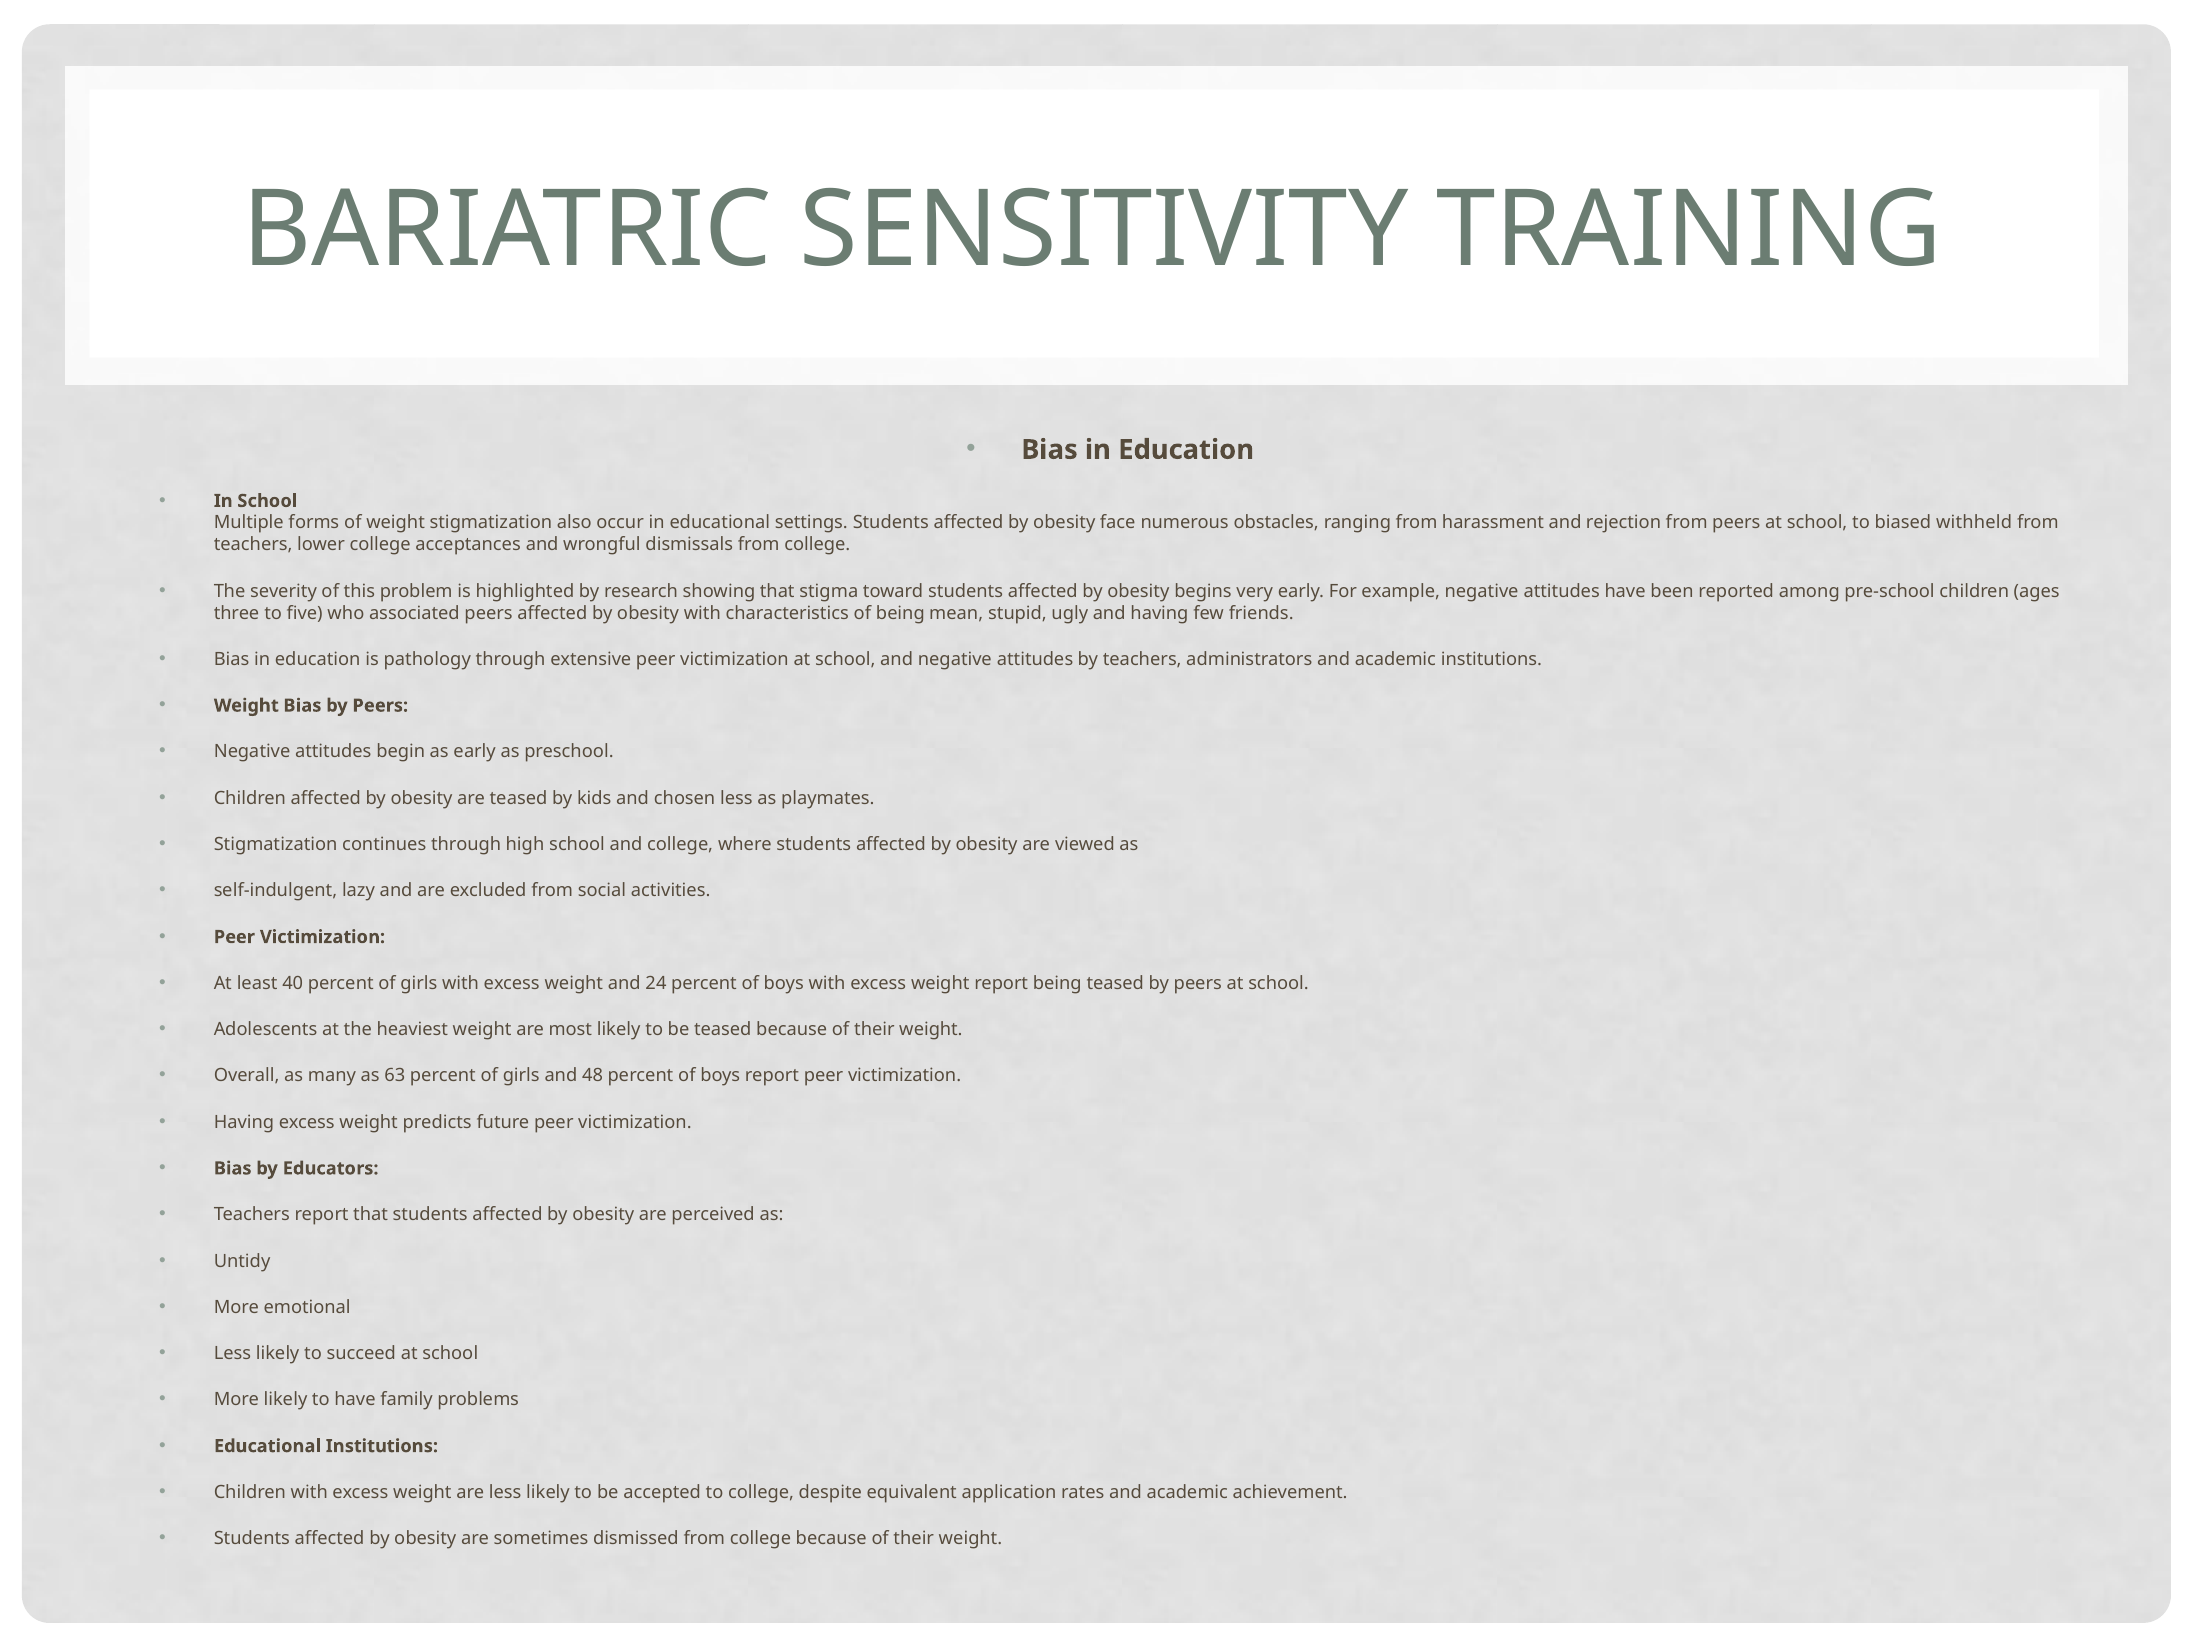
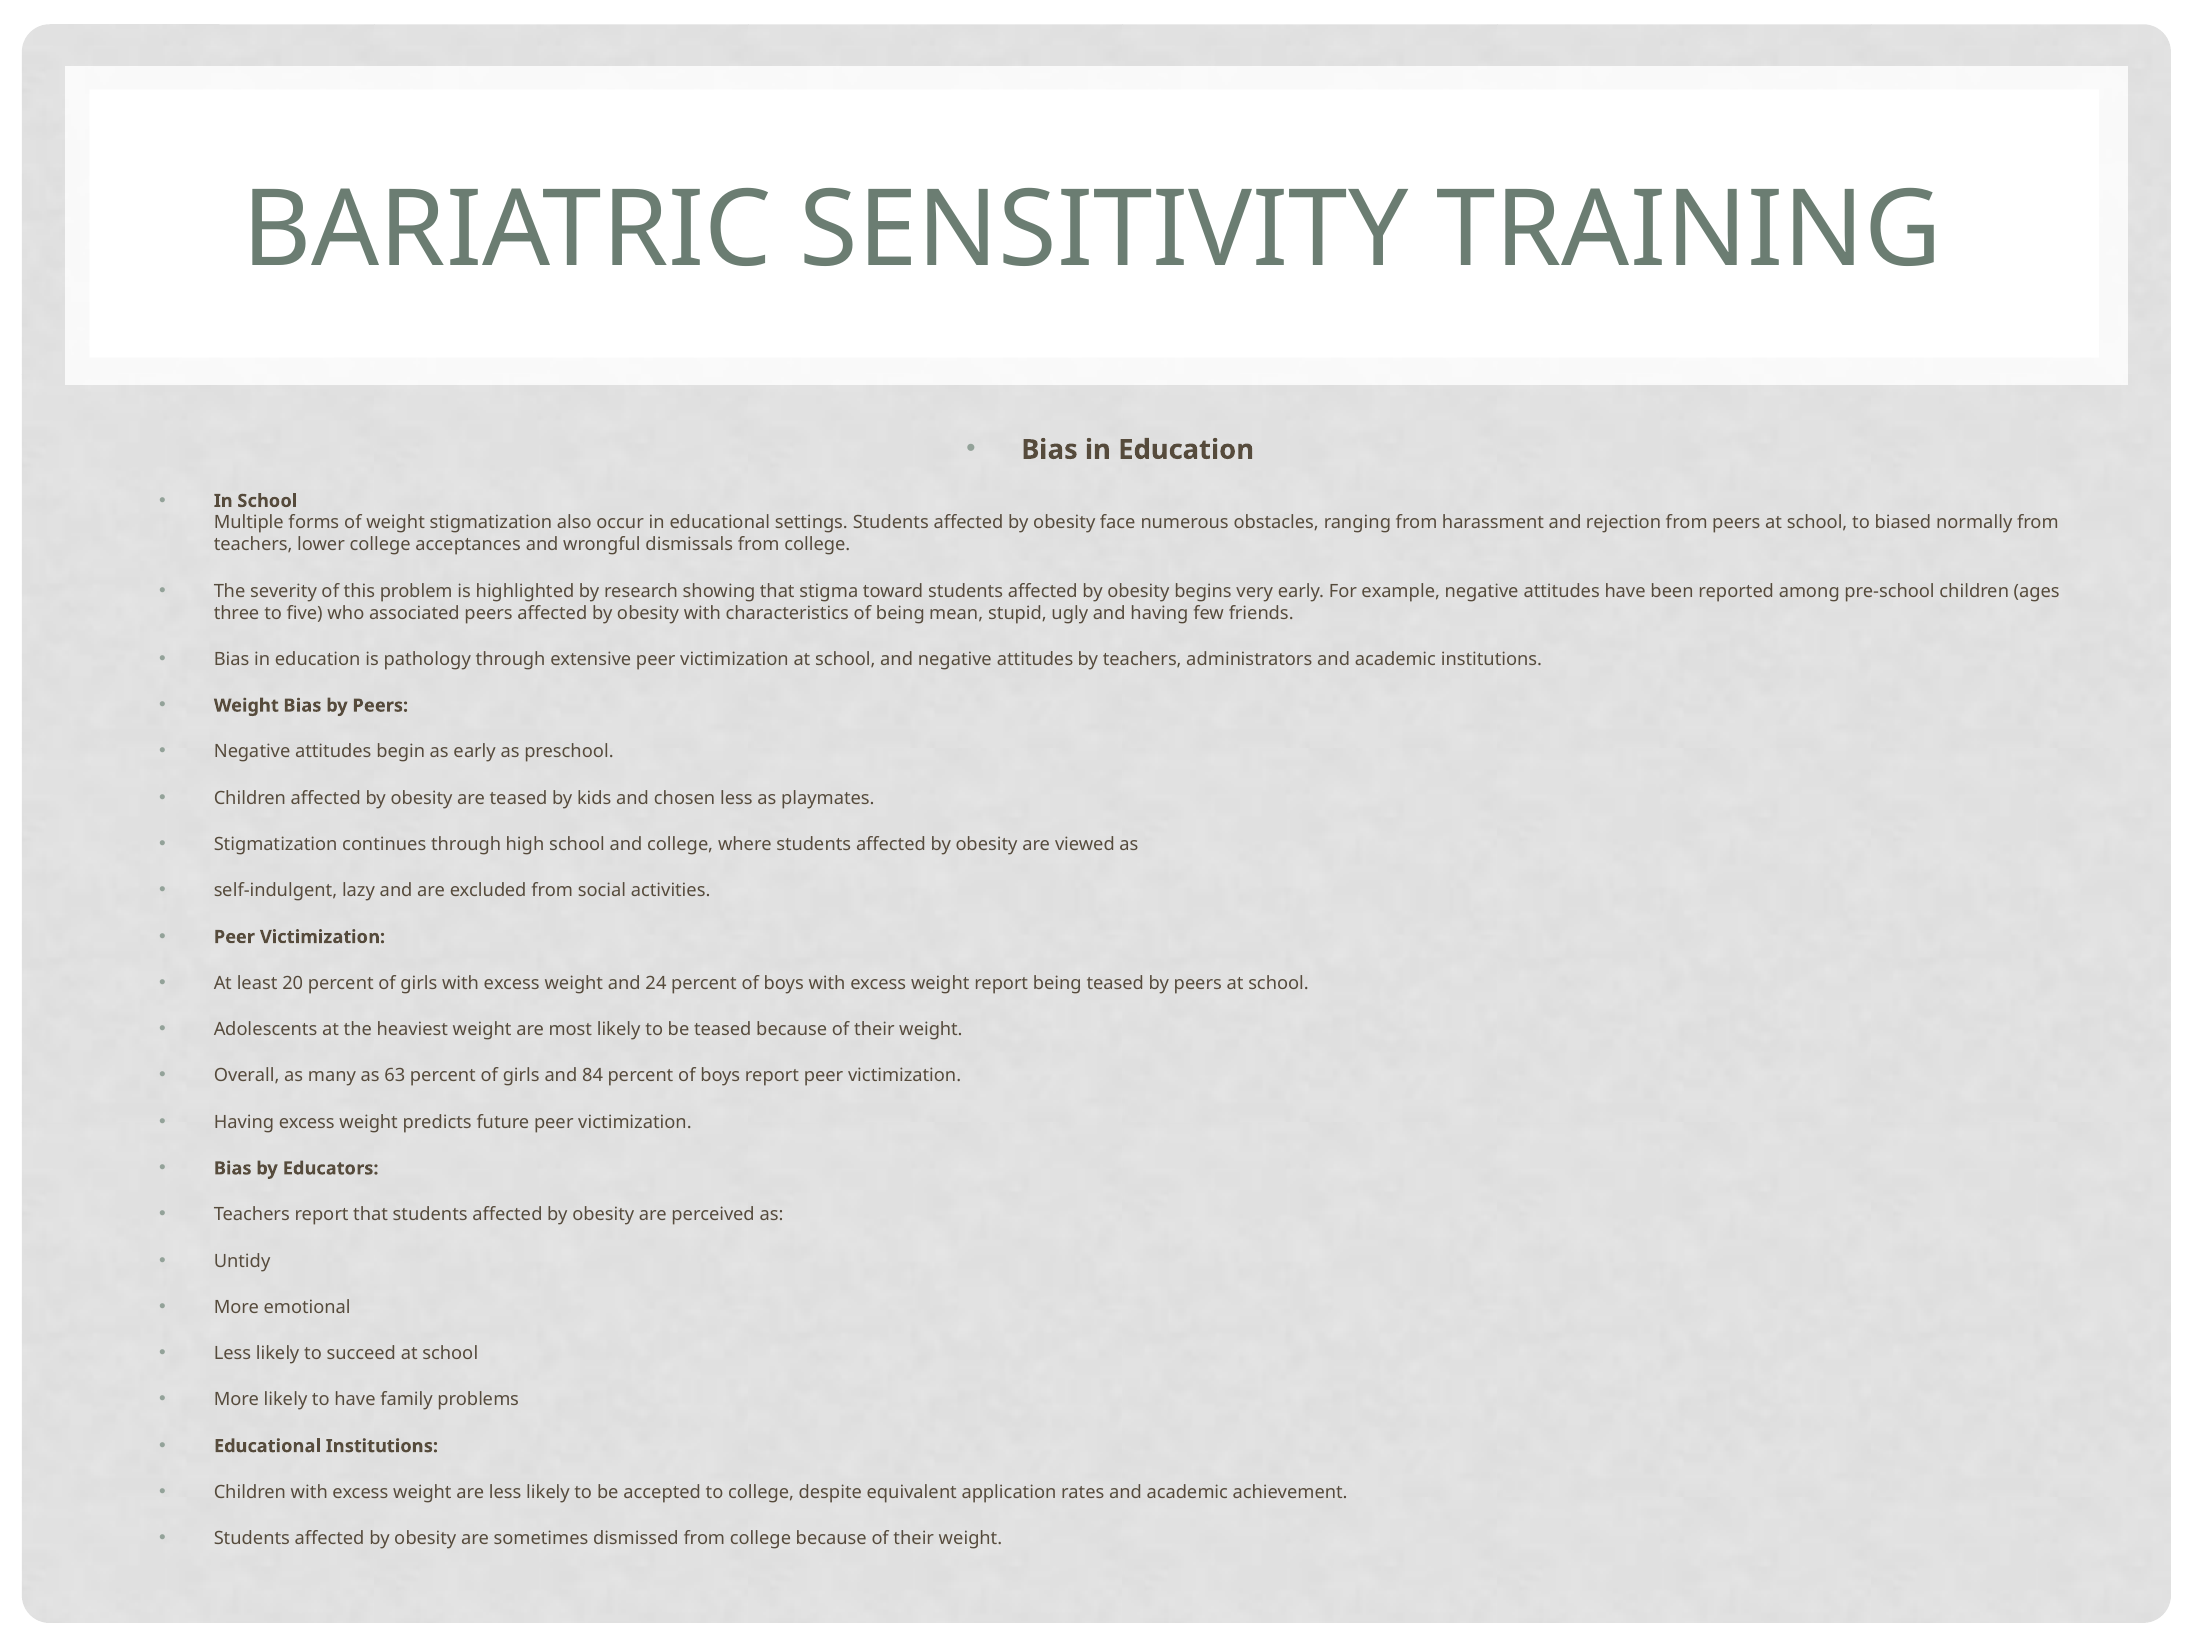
withheld: withheld -> normally
40: 40 -> 20
48: 48 -> 84
